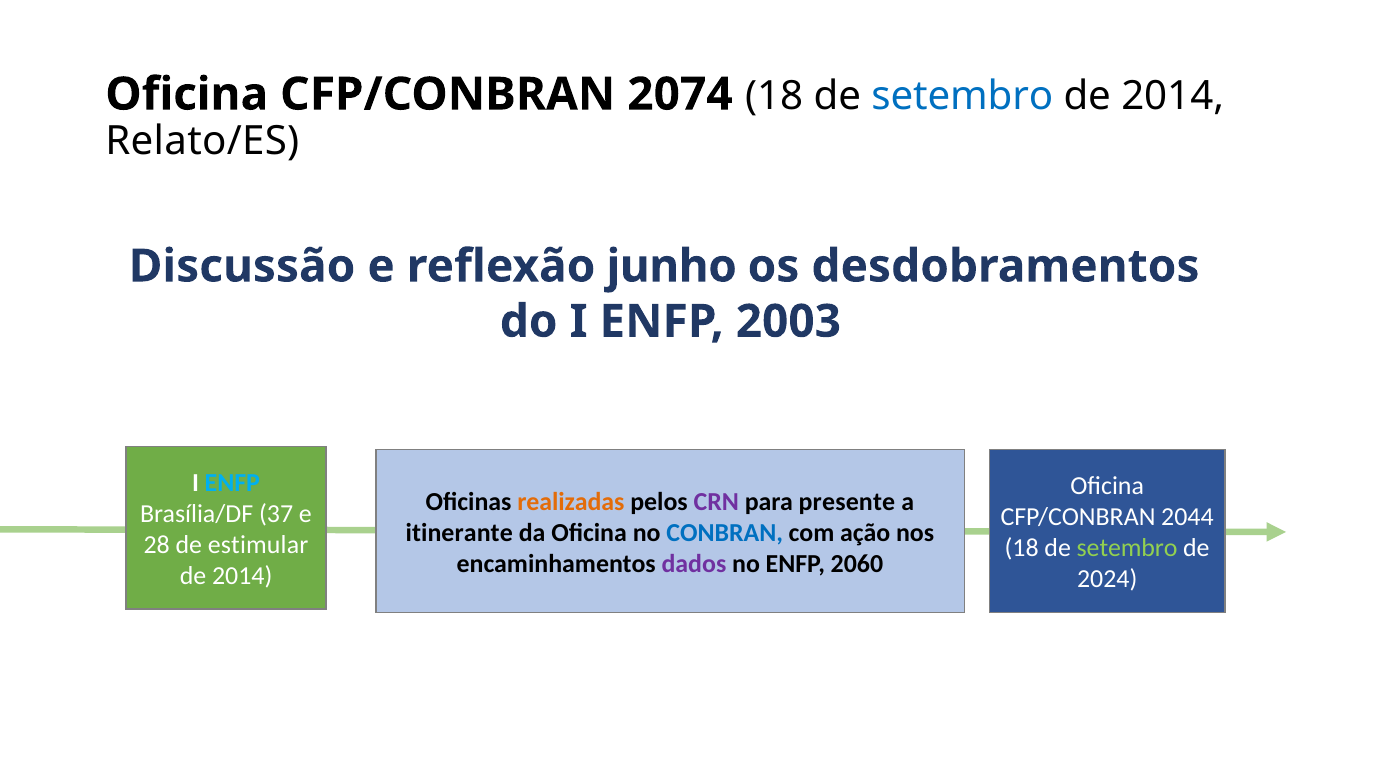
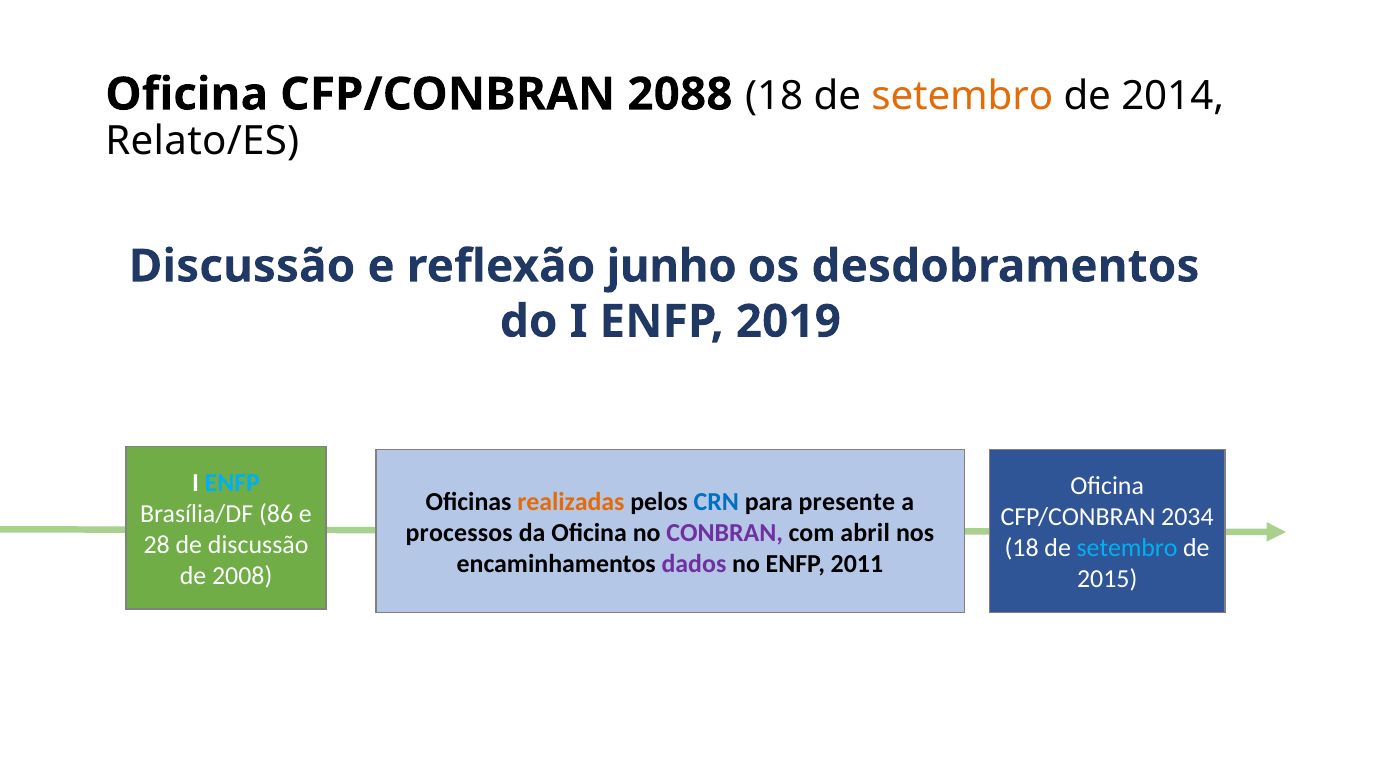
2074: 2074 -> 2088
setembro at (962, 96) colour: blue -> orange
2003: 2003 -> 2019
CRN colour: purple -> blue
37: 37 -> 86
2044: 2044 -> 2034
itinerante: itinerante -> processos
CONBRAN colour: blue -> purple
ação: ação -> abril
de estimular: estimular -> discussão
setembro at (1127, 548) colour: light green -> light blue
2060: 2060 -> 2011
2014 at (242, 576): 2014 -> 2008
2024: 2024 -> 2015
